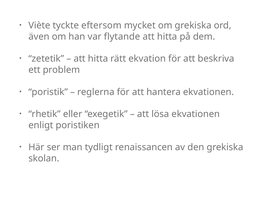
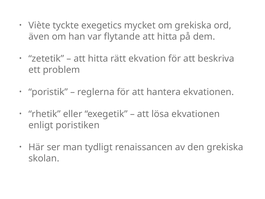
eftersom: eftersom -> exegetics
